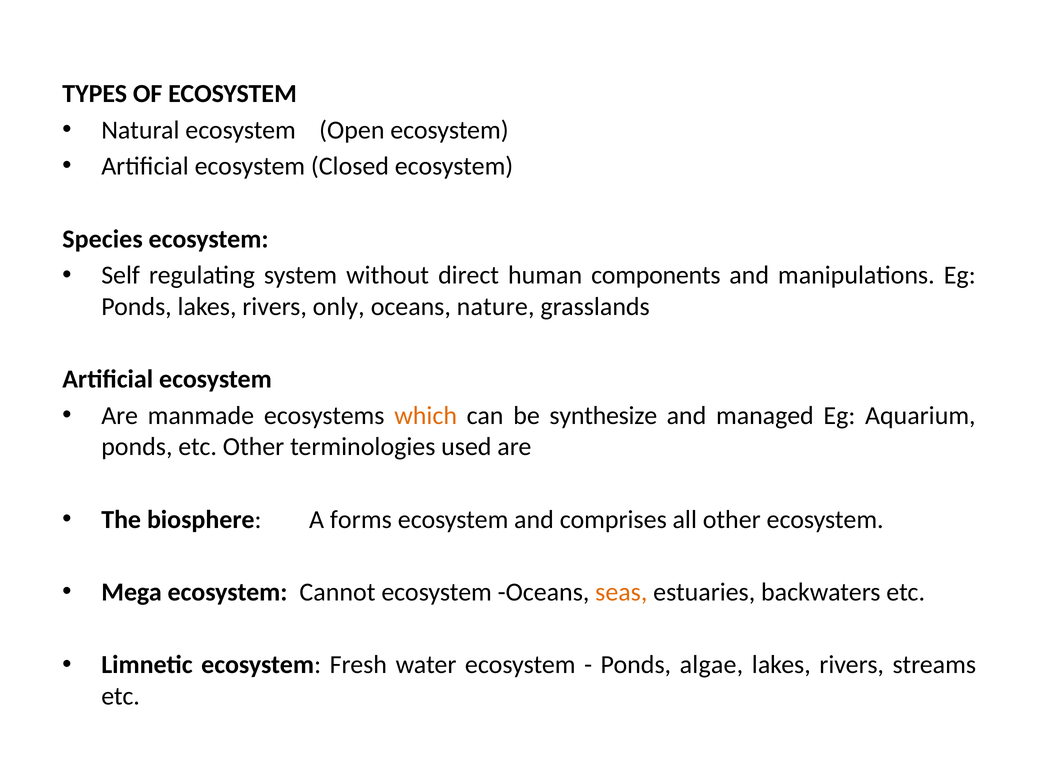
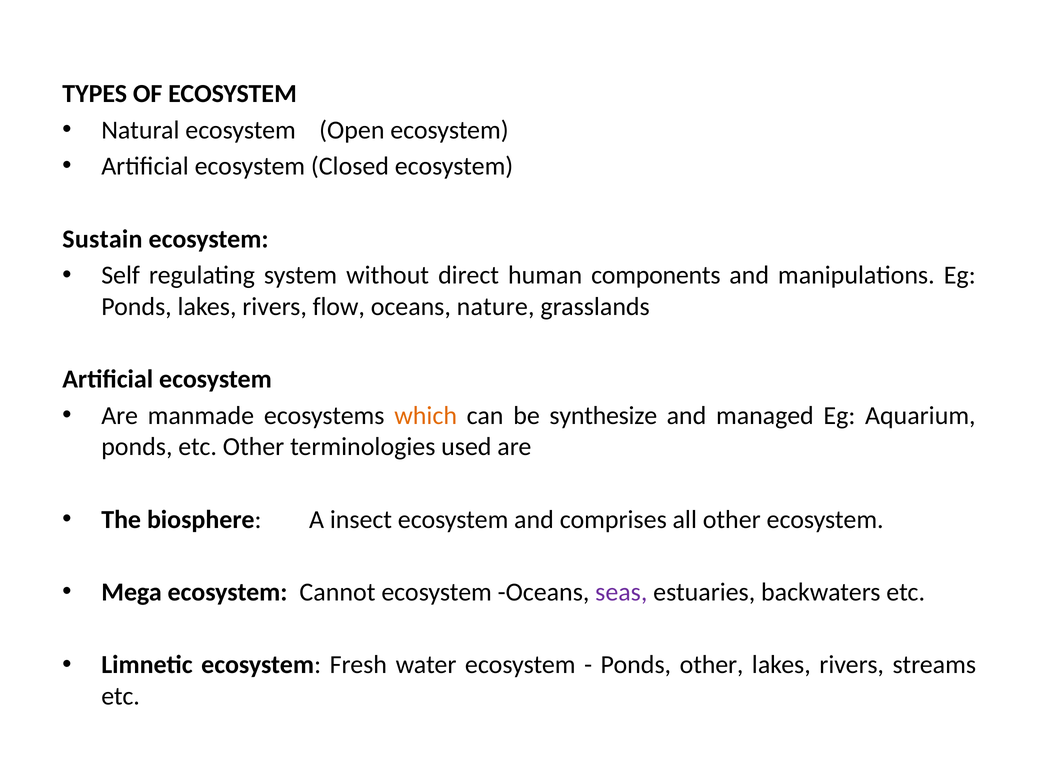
Species: Species -> Sustain
only: only -> flow
forms: forms -> insect
seas colour: orange -> purple
Ponds algae: algae -> other
